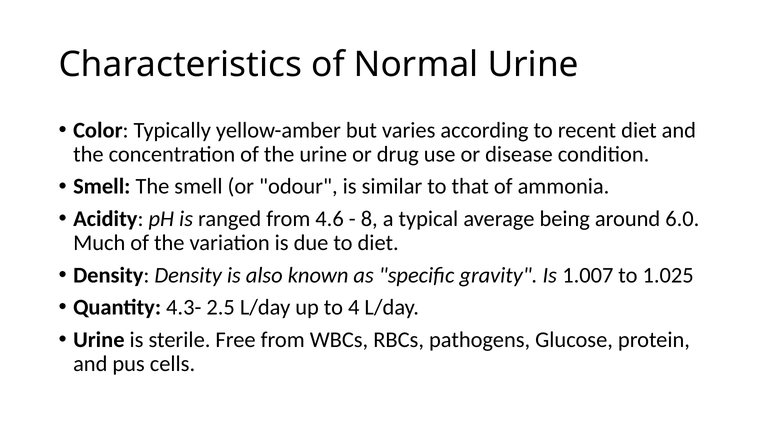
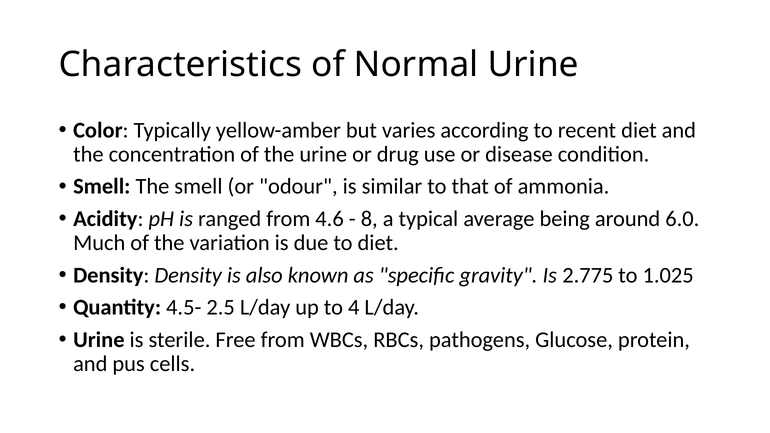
1.007: 1.007 -> 2.775
4.3-: 4.3- -> 4.5-
